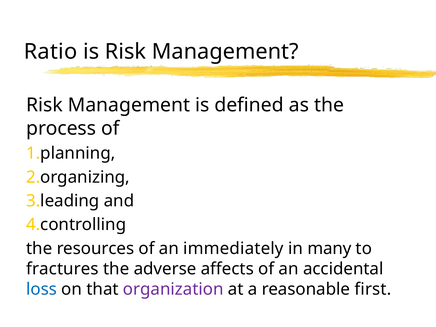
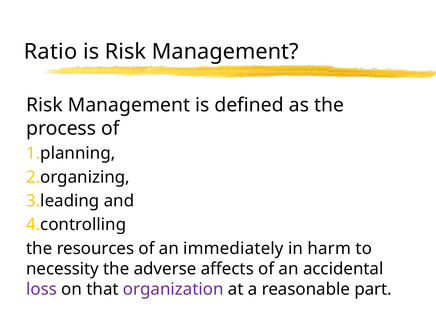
many: many -> harm
fractures: fractures -> necessity
loss colour: blue -> purple
first: first -> part
